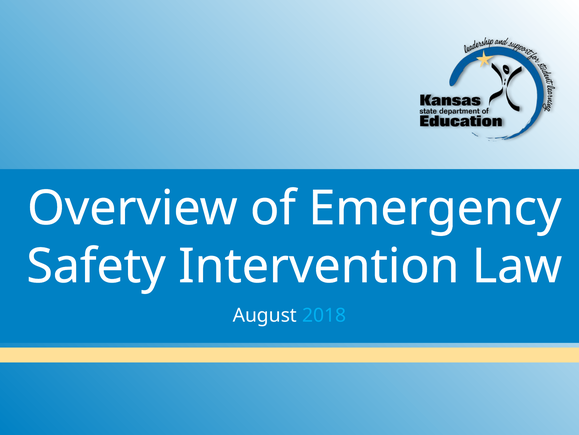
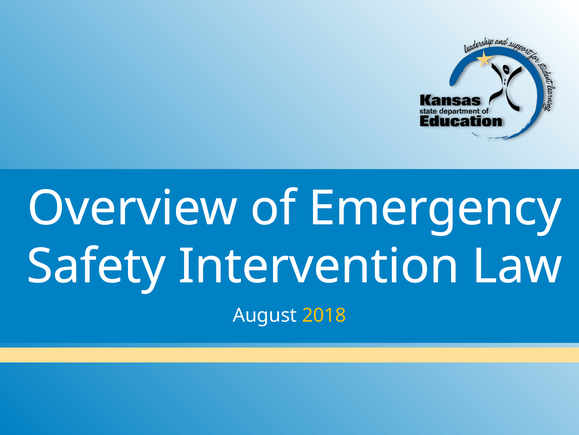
2018 colour: light blue -> yellow
